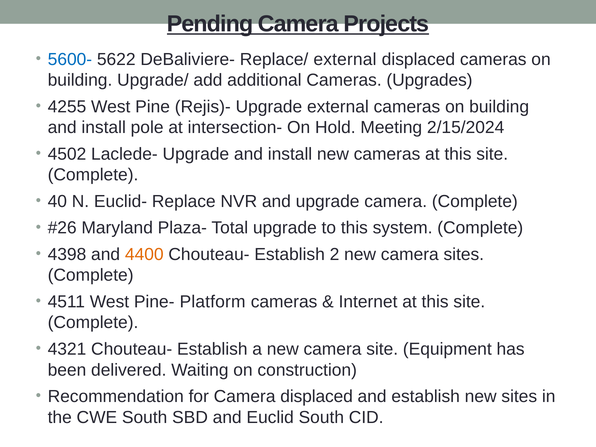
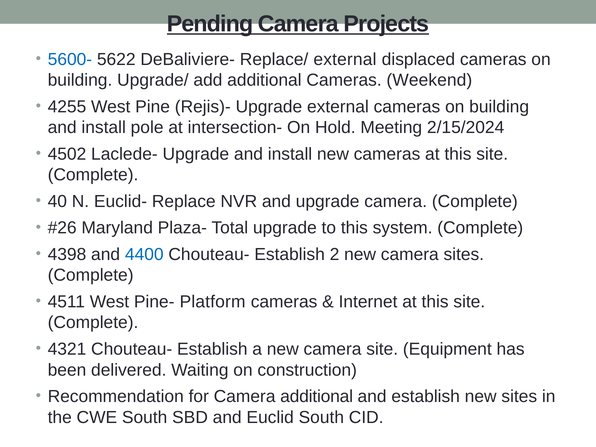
Upgrades: Upgrades -> Weekend
4400 colour: orange -> blue
Camera displaced: displaced -> additional
